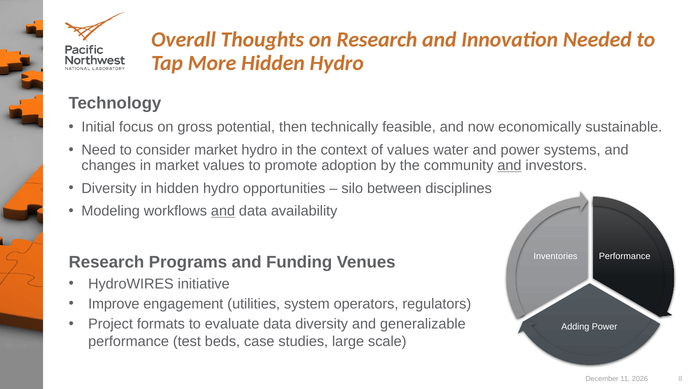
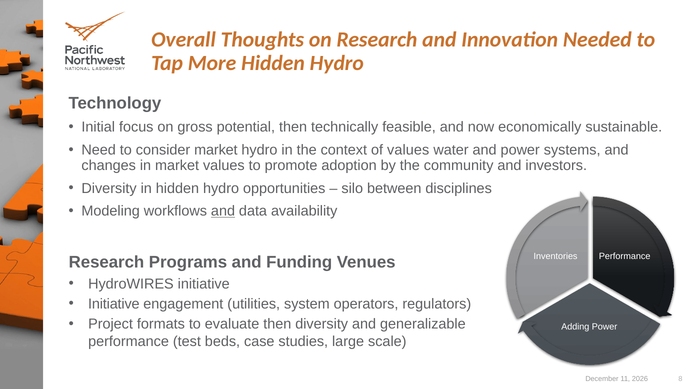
and at (509, 165) underline: present -> none
Improve at (114, 304): Improve -> Initiative
evaluate data: data -> then
